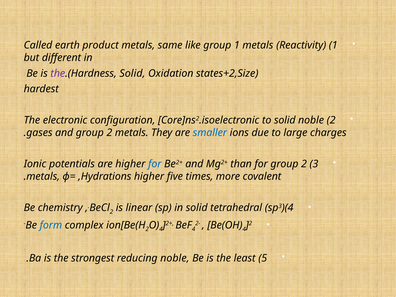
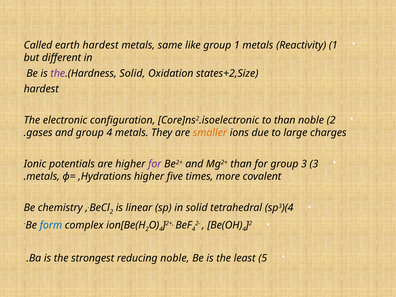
earth product: product -> hardest
to solid: solid -> than
and group 2: 2 -> 4
smaller colour: blue -> orange
for at (155, 164) colour: blue -> purple
for group 2: 2 -> 3
